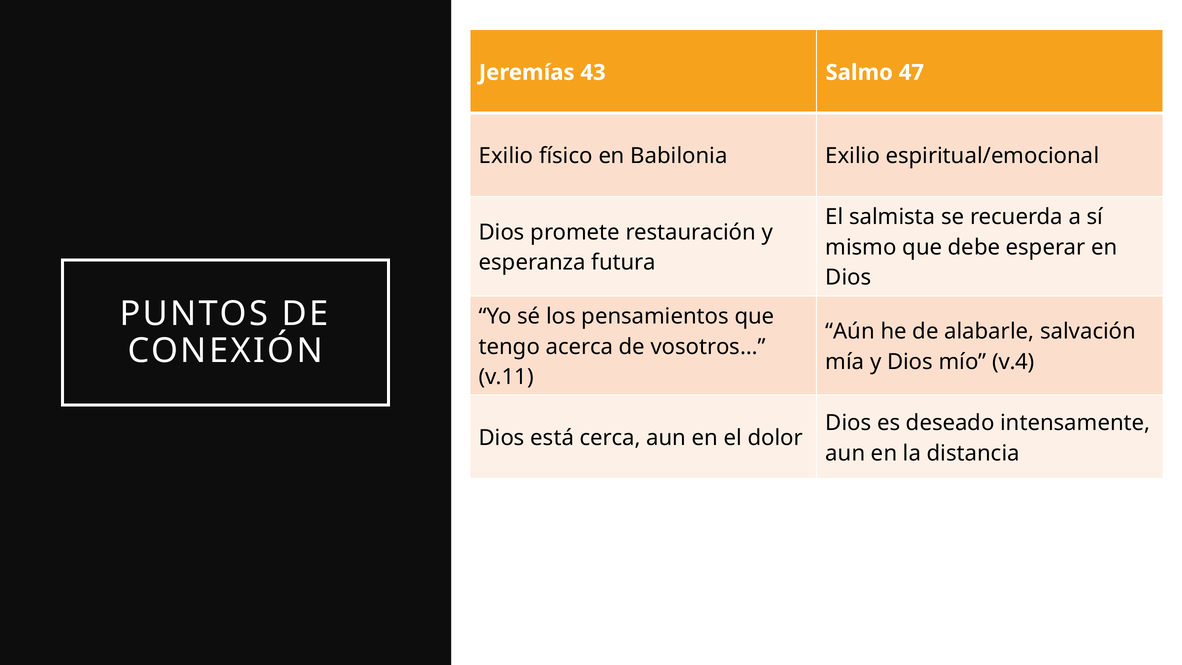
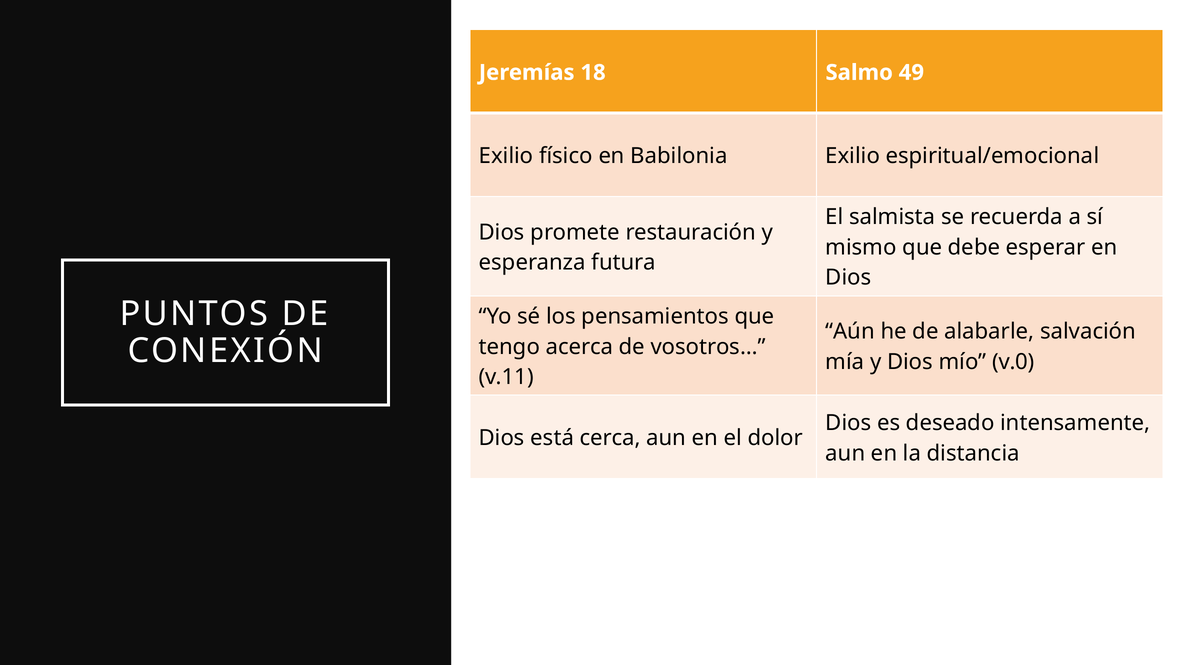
43: 43 -> 18
47: 47 -> 49
v.4: v.4 -> v.0
